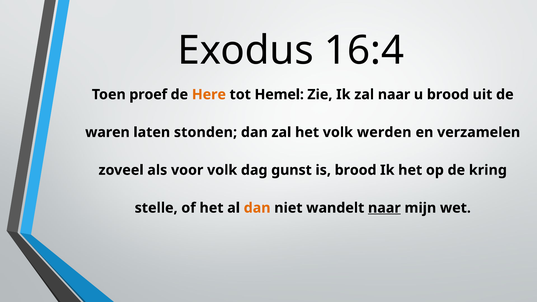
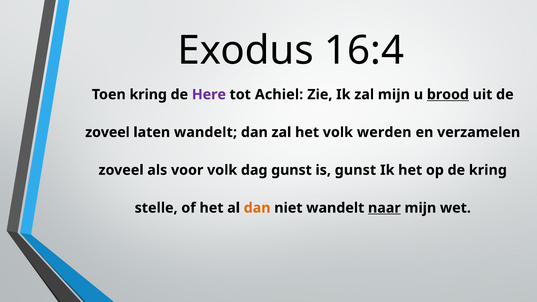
Toen proef: proef -> kring
Here colour: orange -> purple
Hemel: Hemel -> Achiel
zal naar: naar -> mijn
brood at (448, 95) underline: none -> present
waren at (107, 132): waren -> zoveel
laten stonden: stonden -> wandelt
is brood: brood -> gunst
